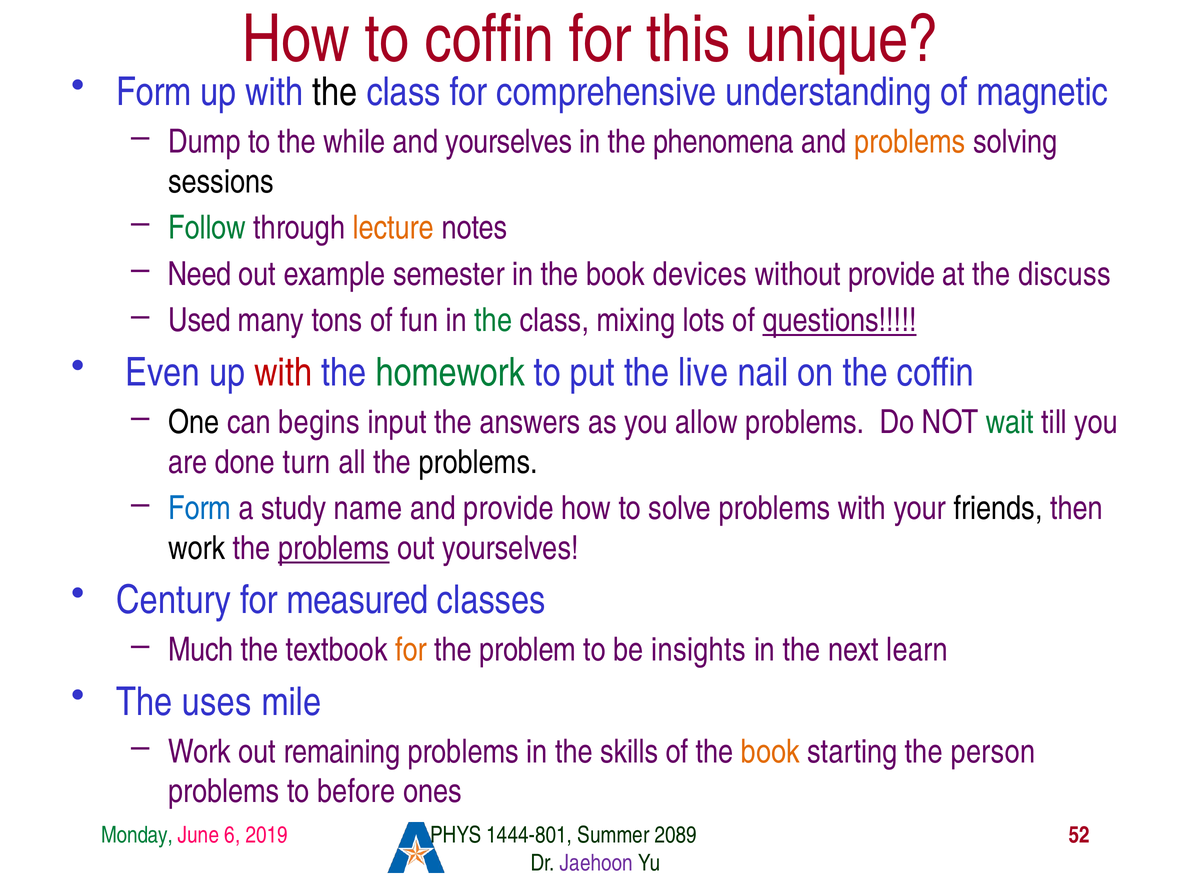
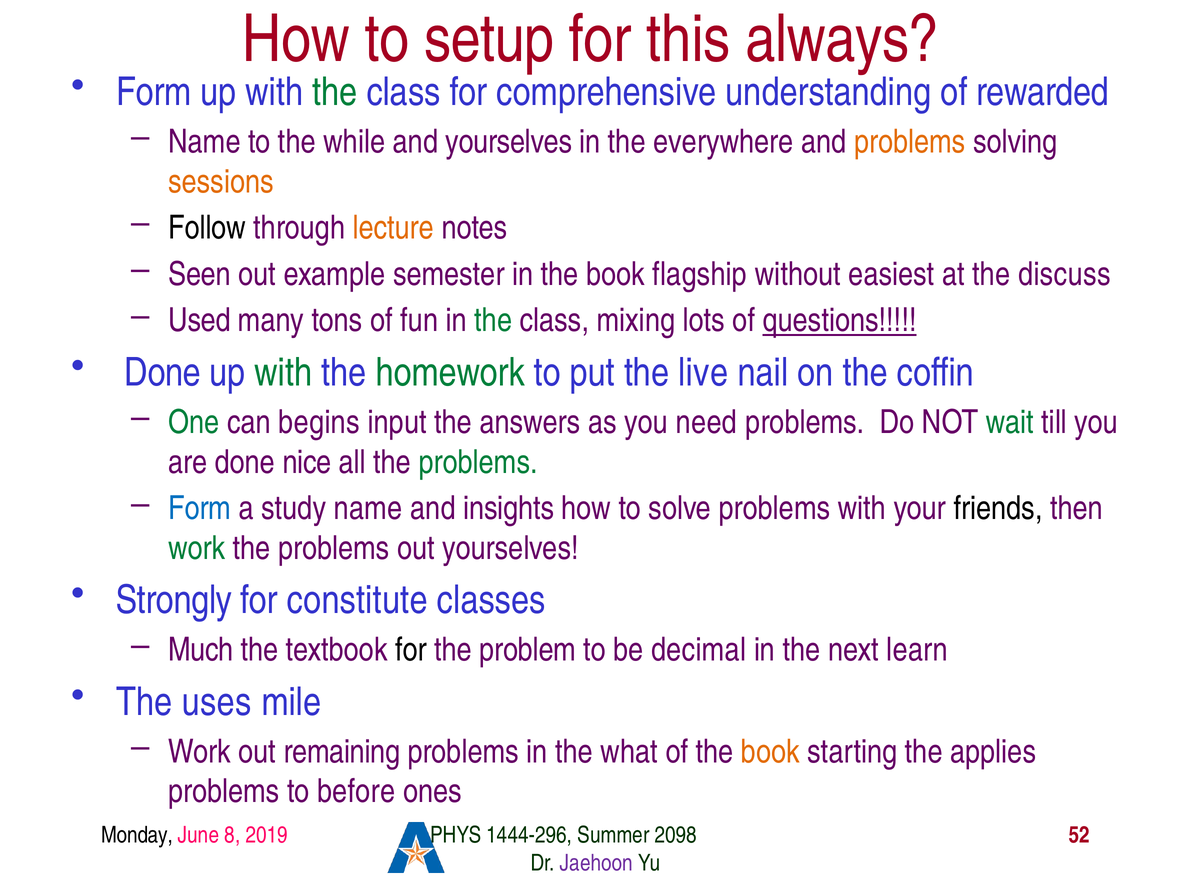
to coffin: coffin -> setup
unique: unique -> always
the at (335, 92) colour: black -> green
magnetic: magnetic -> rewarded
Dump at (204, 142): Dump -> Name
phenomena: phenomena -> everywhere
sessions colour: black -> orange
Follow colour: green -> black
Need: Need -> Seen
devices: devices -> flagship
without provide: provide -> easiest
Even at (162, 373): Even -> Done
with at (283, 373) colour: red -> green
One colour: black -> green
allow: allow -> need
turn: turn -> nice
problems at (478, 462) colour: black -> green
and provide: provide -> insights
work at (197, 548) colour: black -> green
problems at (334, 548) underline: present -> none
Century: Century -> Strongly
measured: measured -> constitute
for at (411, 650) colour: orange -> black
insights: insights -> decimal
skills: skills -> what
person: person -> applies
Monday colour: green -> black
6: 6 -> 8
1444-801: 1444-801 -> 1444-296
2089: 2089 -> 2098
